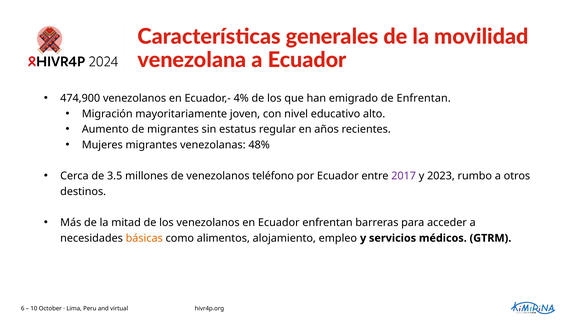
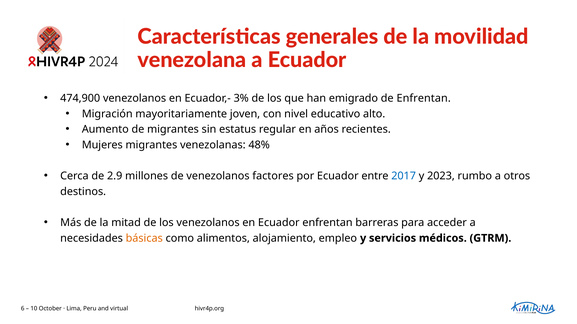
4%: 4% -> 3%
3.5: 3.5 -> 2.9
teléfono: teléfono -> factores
2017 colour: purple -> blue
